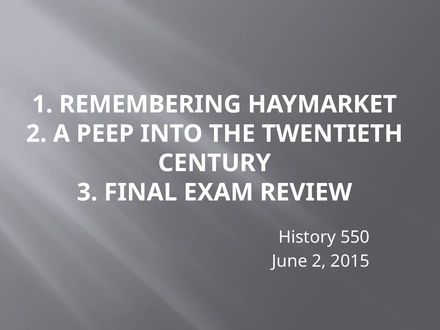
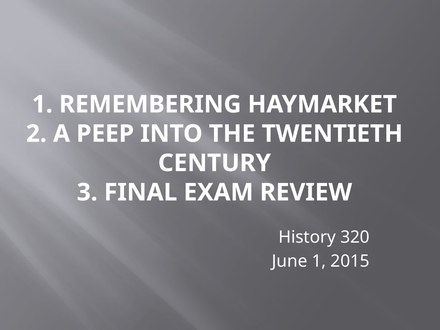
550: 550 -> 320
June 2: 2 -> 1
